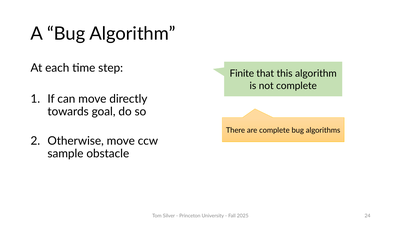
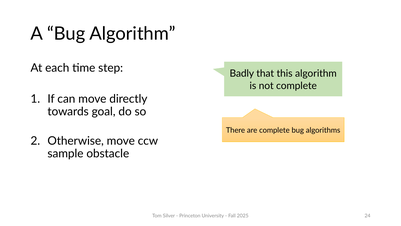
Finite: Finite -> Badly
